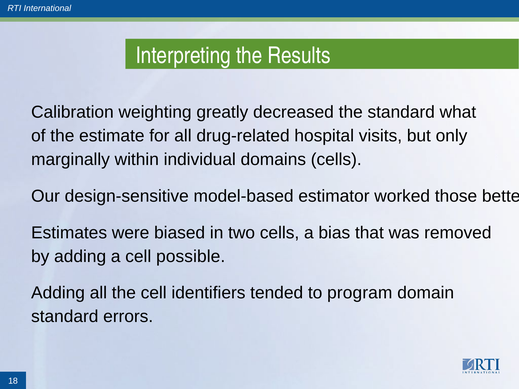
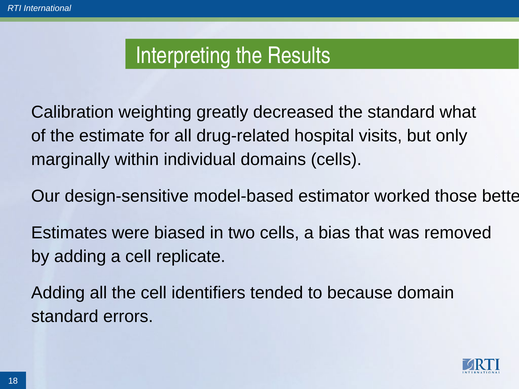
possible: possible -> replicate
program: program -> because
